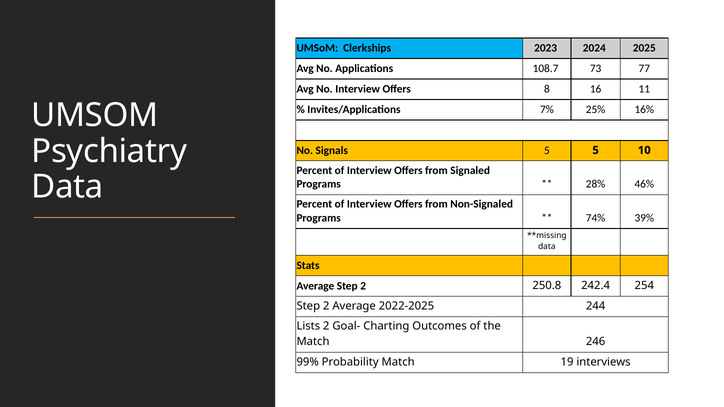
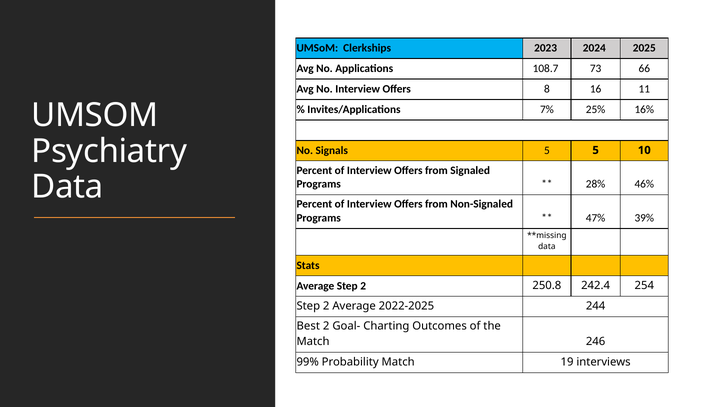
77: 77 -> 66
74%: 74% -> 47%
Lists: Lists -> Best
